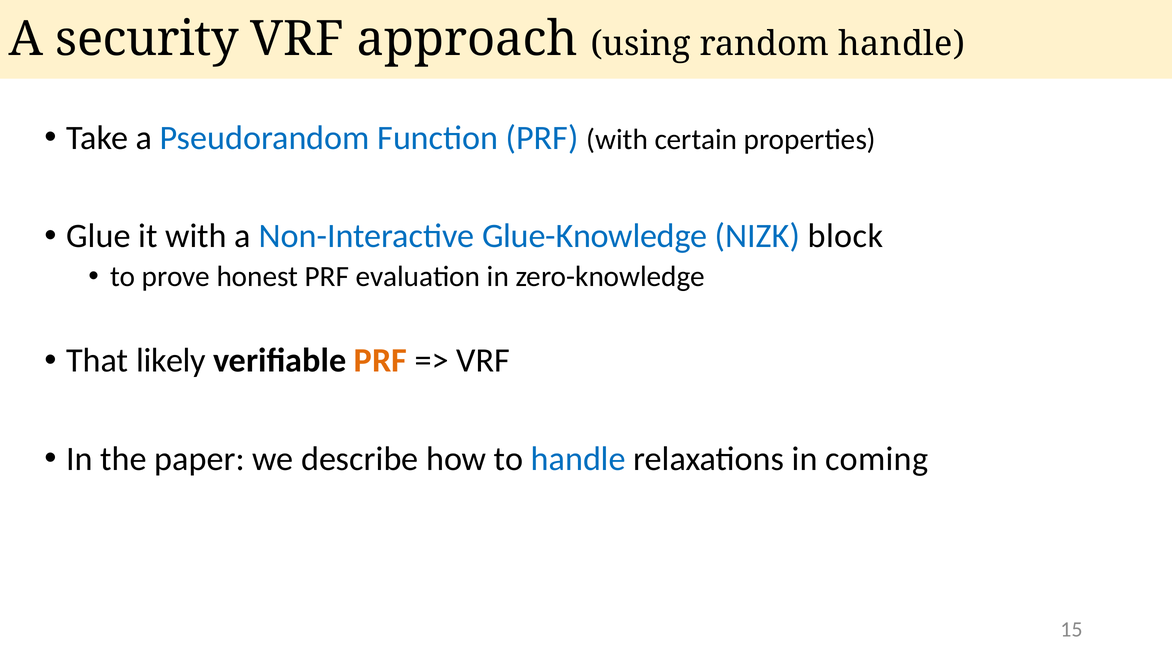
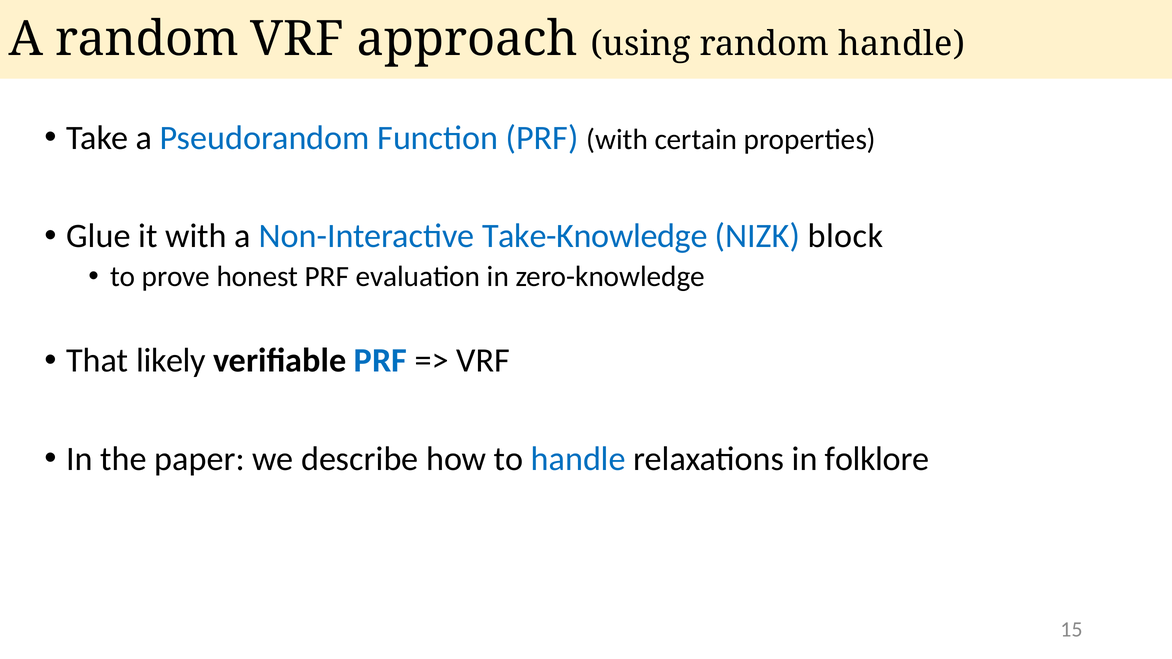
A security: security -> random
Glue-Knowledge: Glue-Knowledge -> Take-Knowledge
PRF at (380, 361) colour: orange -> blue
coming: coming -> folklore
